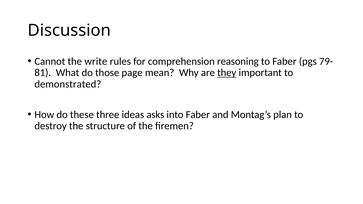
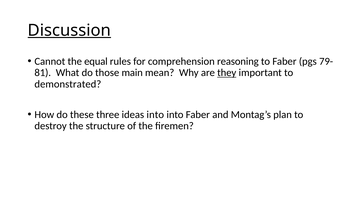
Discussion underline: none -> present
write: write -> equal
page: page -> main
ideas asks: asks -> into
